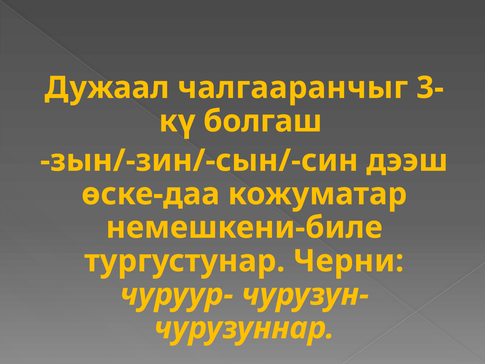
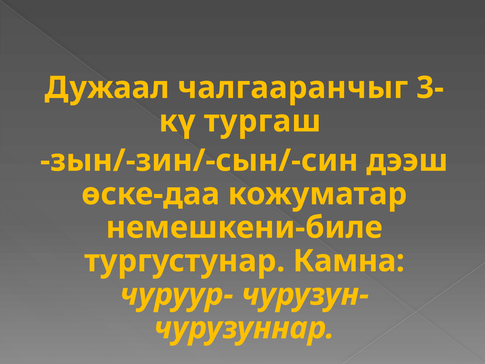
болгаш: болгаш -> тургаш
Черни: Черни -> Камна
